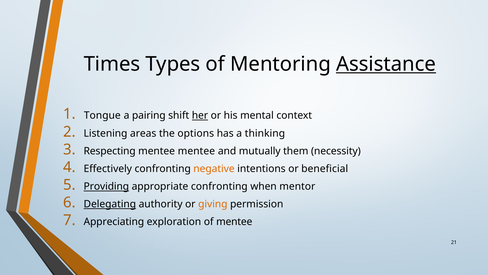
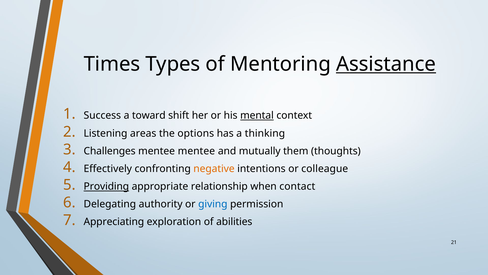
Tongue: Tongue -> Success
pairing: pairing -> toward
her underline: present -> none
mental underline: none -> present
Respecting: Respecting -> Challenges
necessity: necessity -> thoughts
beneficial: beneficial -> colleague
appropriate confronting: confronting -> relationship
mentor: mentor -> contact
Delegating underline: present -> none
giving colour: orange -> blue
of mentee: mentee -> abilities
